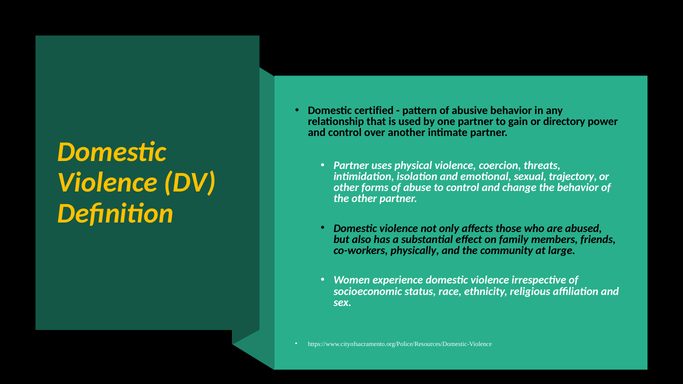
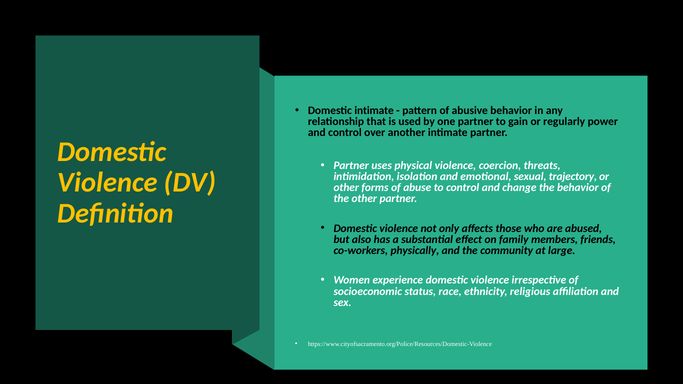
Domestic certified: certified -> intimate
directory: directory -> regularly
